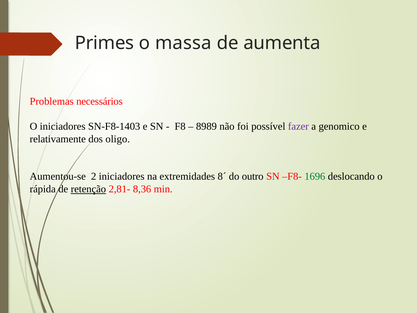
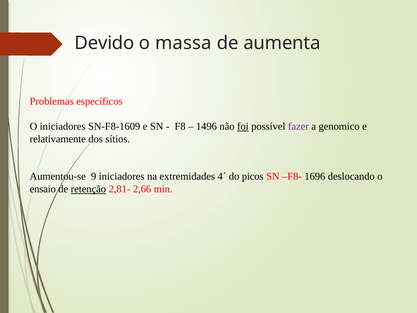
Primes: Primes -> Devido
necessários: necessários -> específicos
SN-F8-1403: SN-F8-1403 -> SN-F8-1609
8989: 8989 -> 1496
foi underline: none -> present
oligo: oligo -> sítios
2: 2 -> 9
8´: 8´ -> 4´
outro: outro -> picos
1696 colour: green -> black
rápida: rápida -> ensaio
8,36: 8,36 -> 2,66
